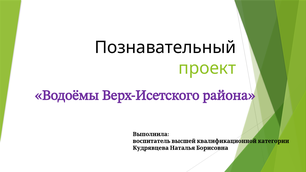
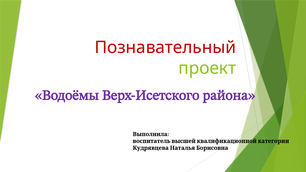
Познавательный colour: black -> red
